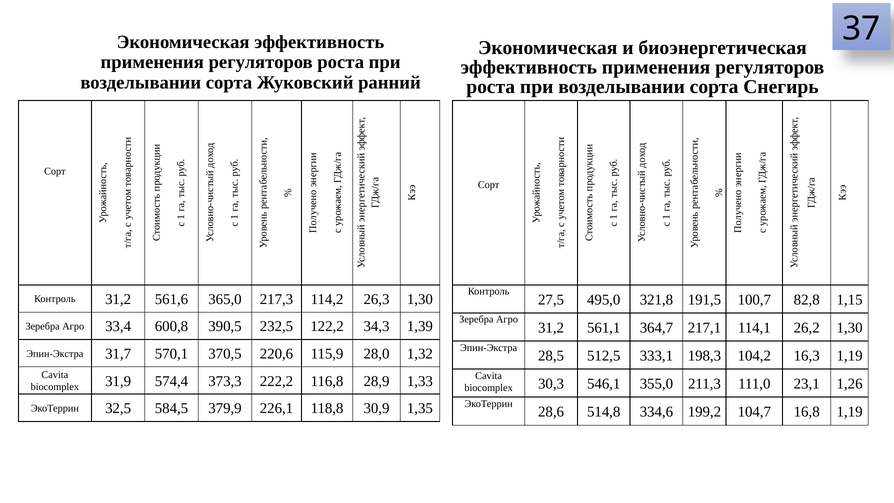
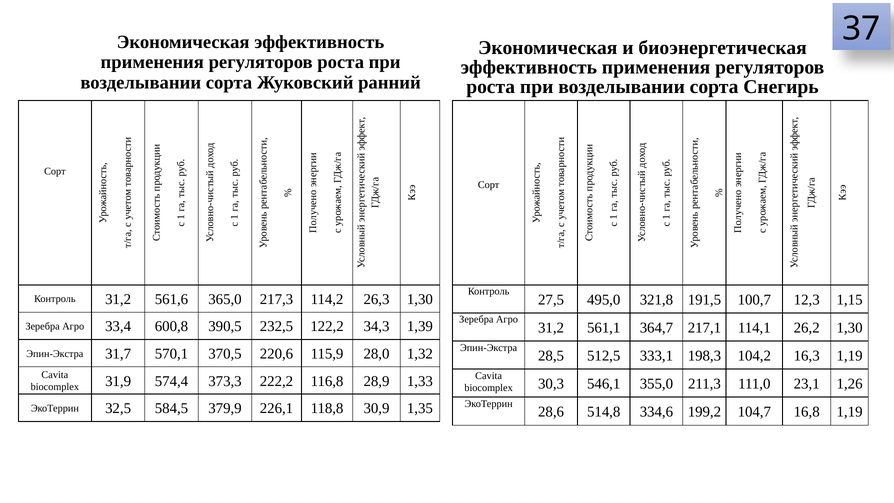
82,8: 82,8 -> 12,3
